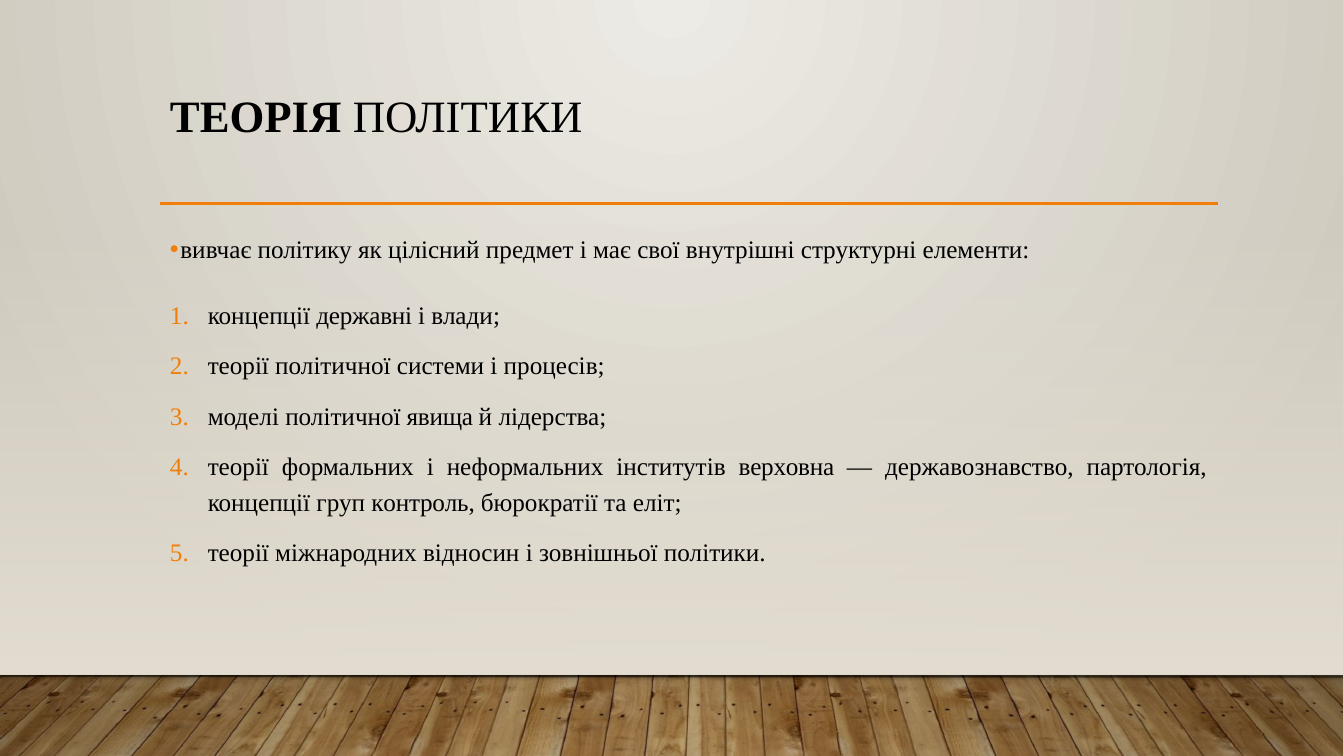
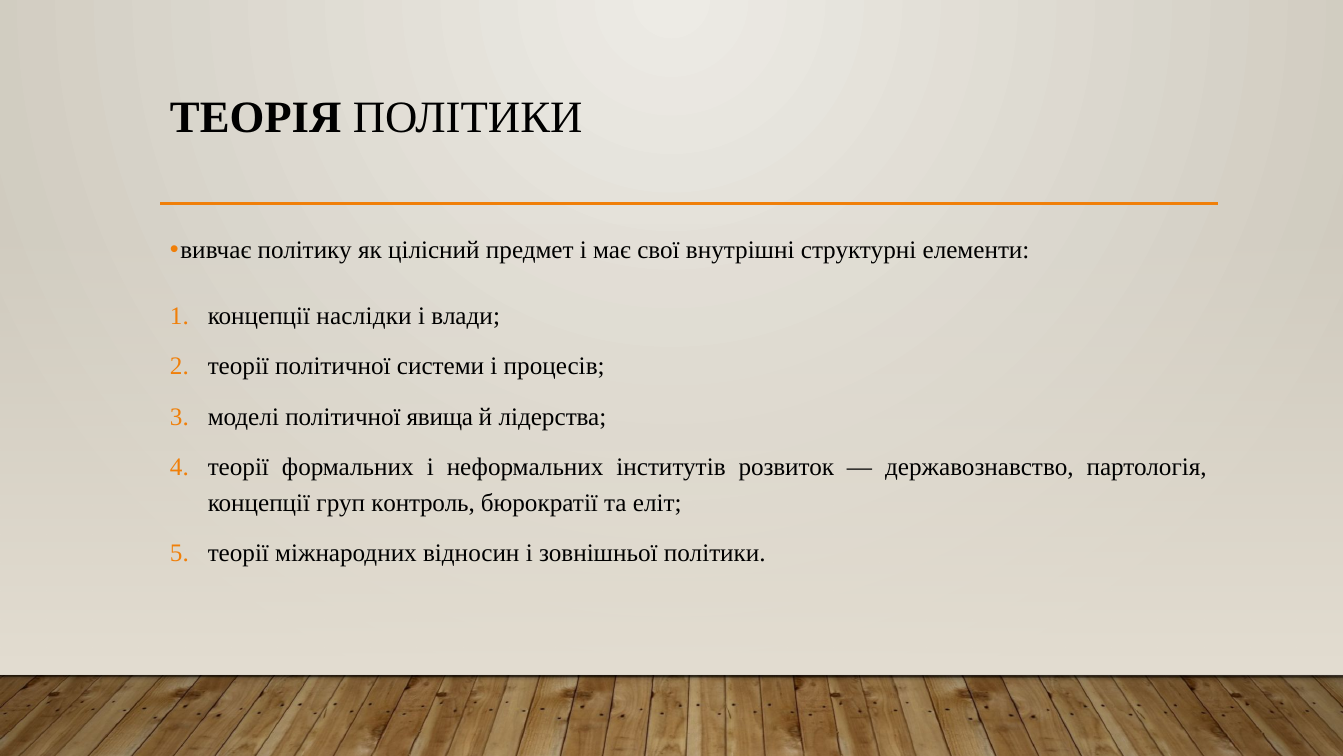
державні: державні -> наслідки
верховна: верховна -> розвиток
